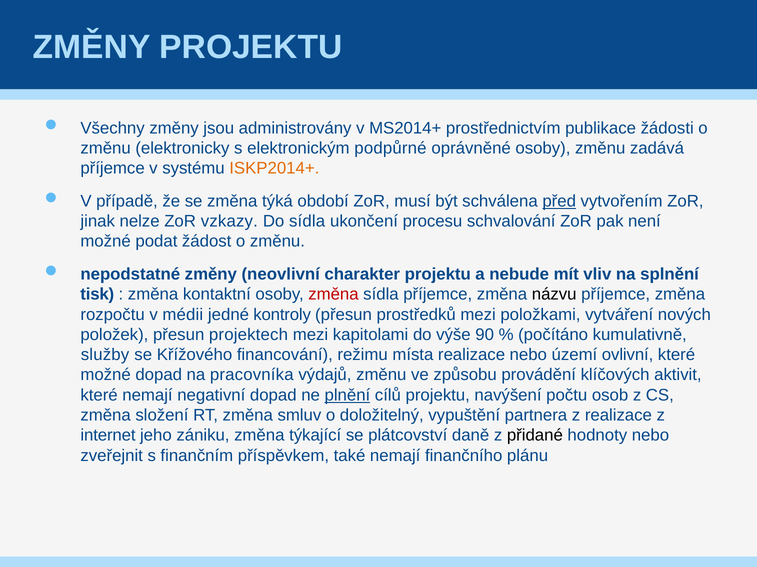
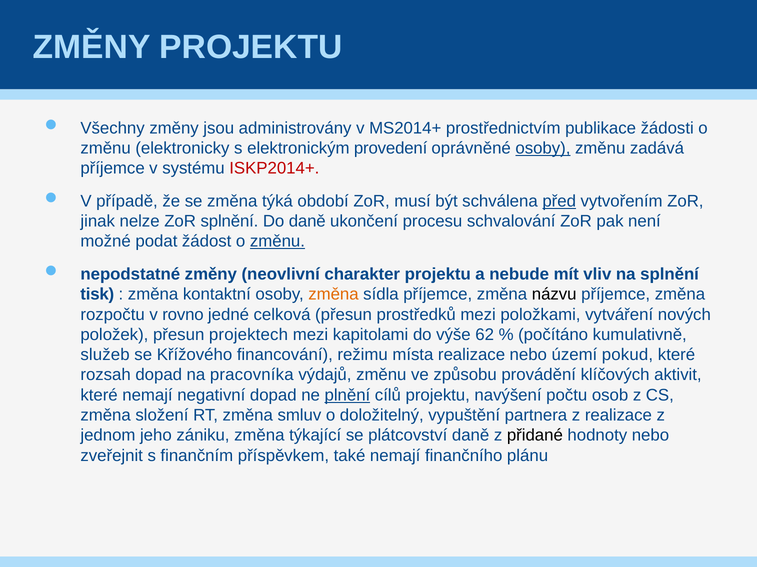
podpůrné: podpůrné -> provedení
osoby at (543, 148) underline: none -> present
ISKP2014+ colour: orange -> red
ZoR vzkazy: vzkazy -> splnění
Do sídla: sídla -> daně
změnu at (277, 242) underline: none -> present
změna at (333, 295) colour: red -> orange
médii: médii -> rovno
kontroly: kontroly -> celková
90: 90 -> 62
služby: služby -> služeb
ovlivní: ovlivní -> pokud
možné at (106, 375): možné -> rozsah
internet: internet -> jednom
